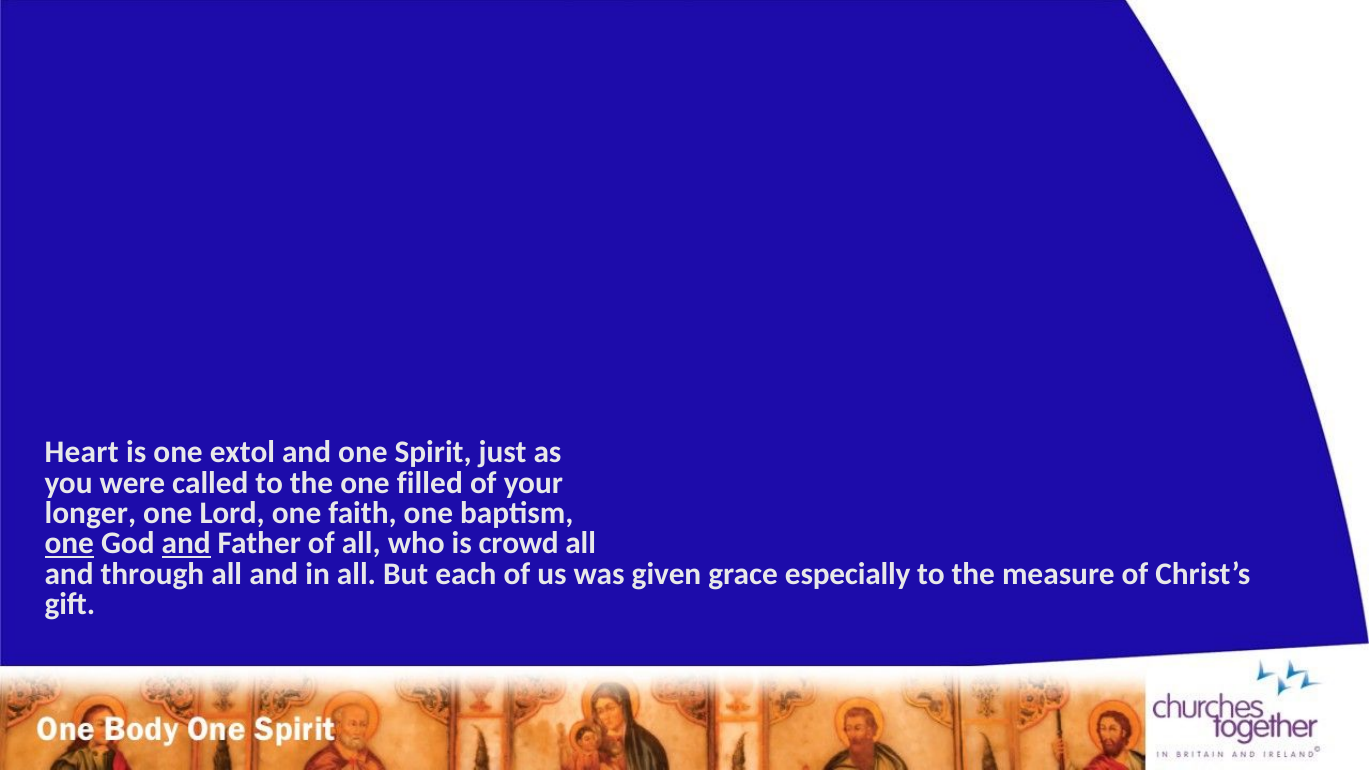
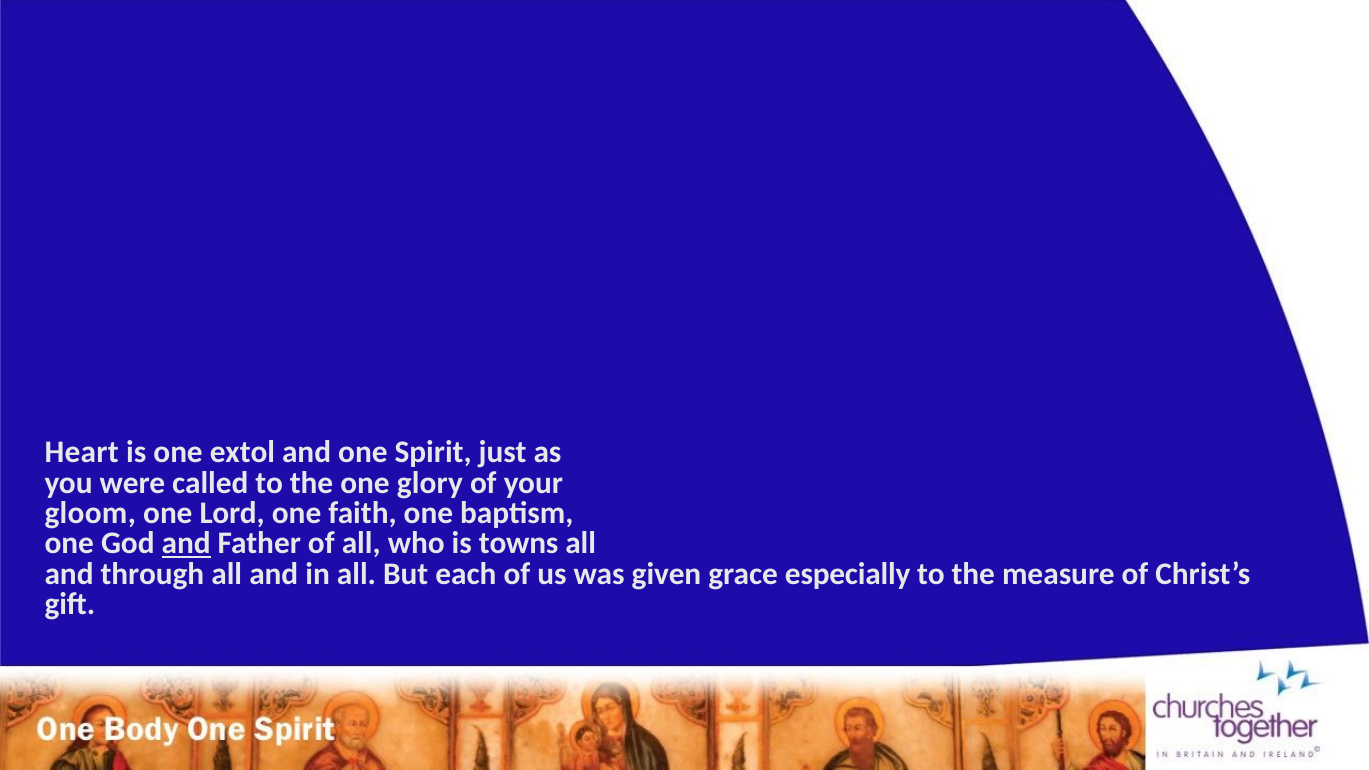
filled: filled -> glory
longer: longer -> gloom
one at (69, 544) underline: present -> none
crowd: crowd -> towns
